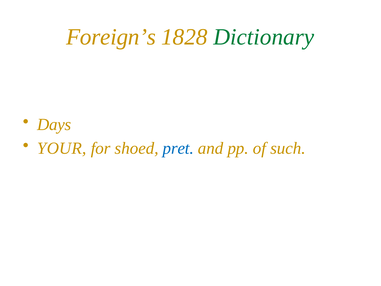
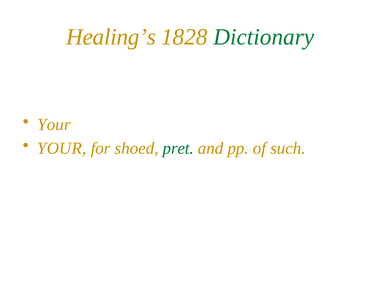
Foreign’s: Foreign’s -> Healing’s
Days at (54, 124): Days -> Your
pret colour: blue -> green
